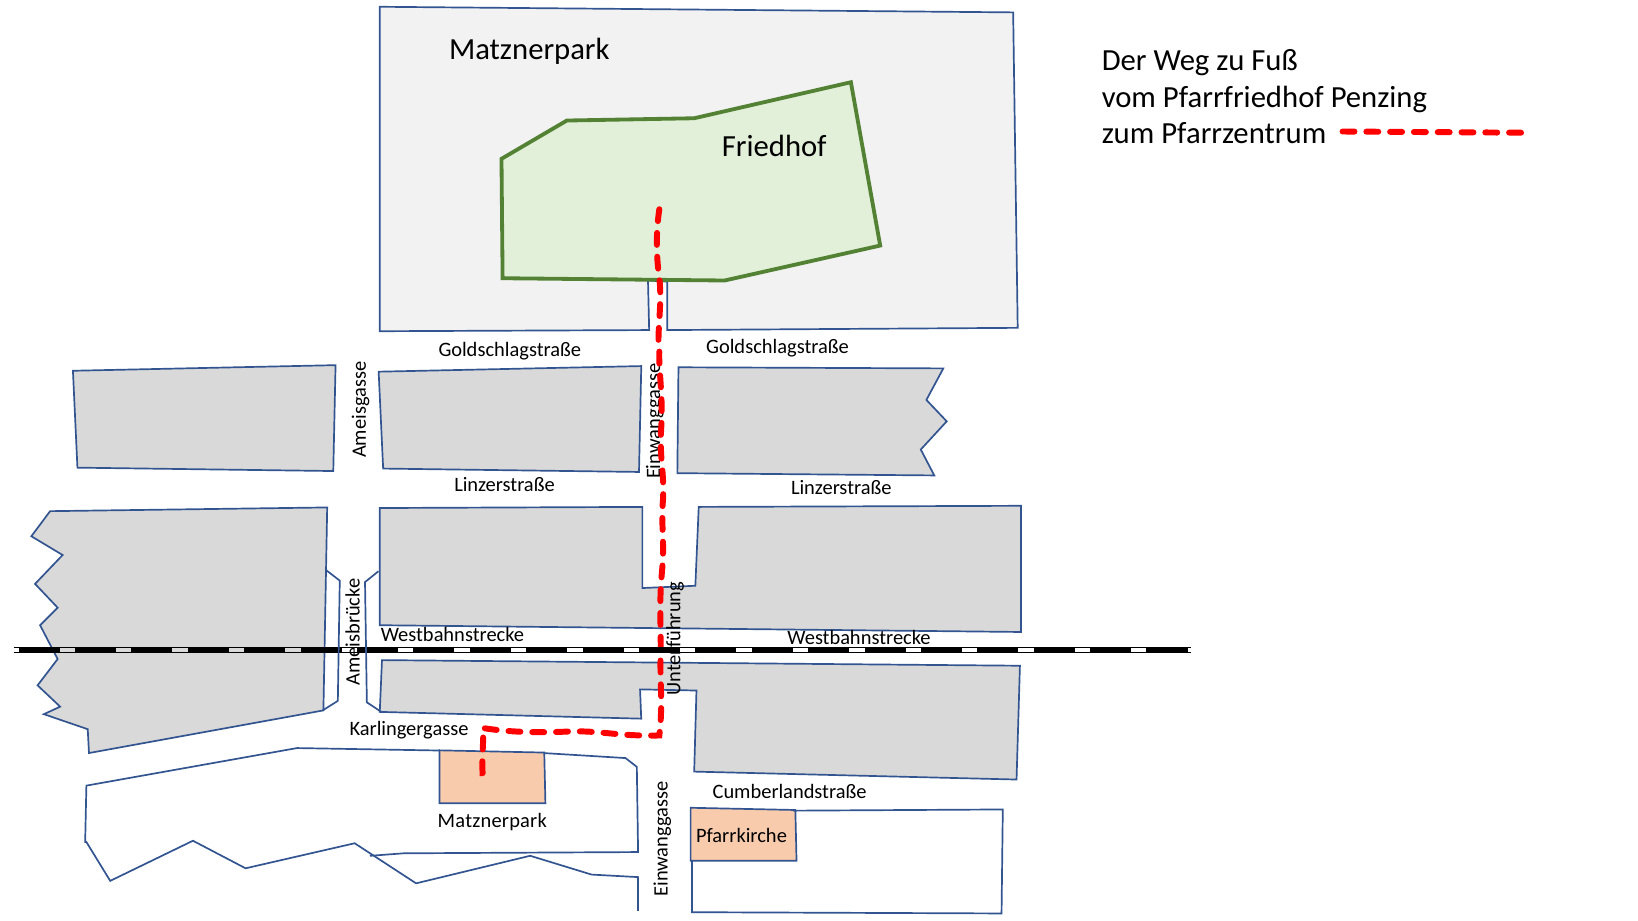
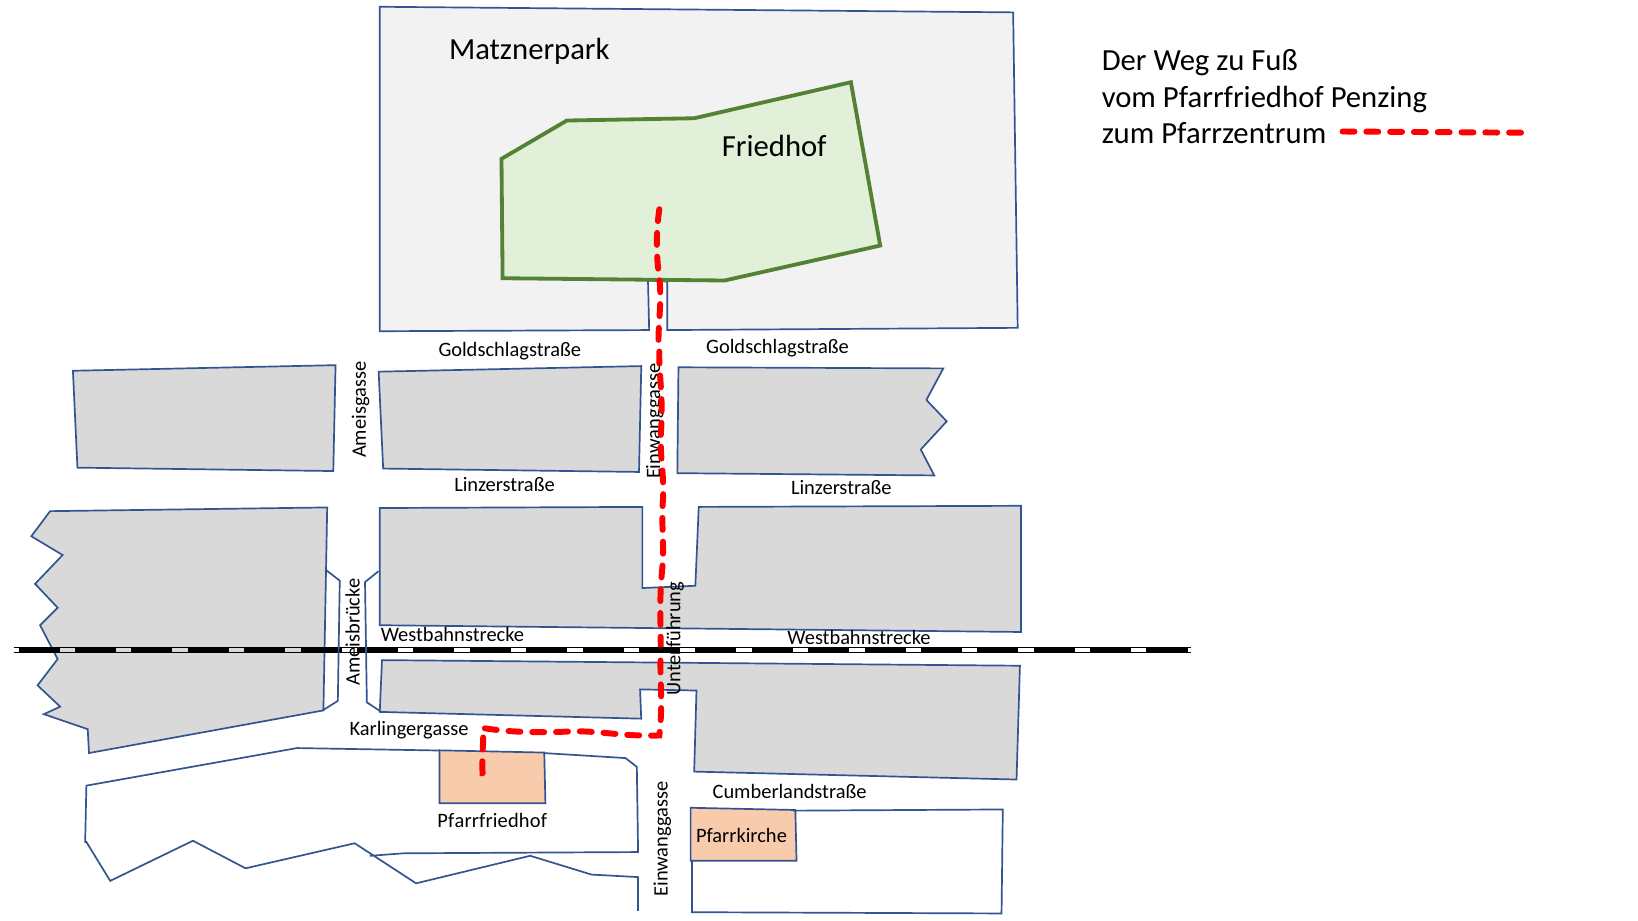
Matznerpark at (492, 822): Matznerpark -> Pfarrfriedhof
